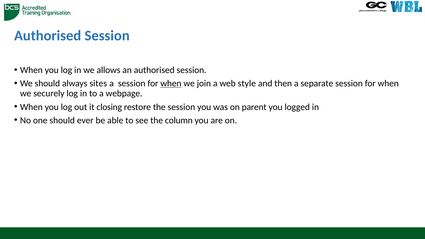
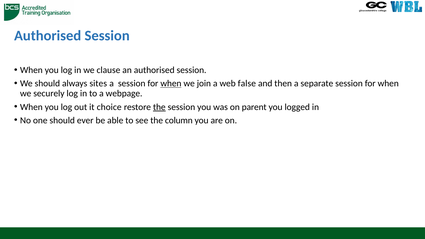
allows: allows -> clause
style: style -> false
closing: closing -> choice
the at (159, 107) underline: none -> present
